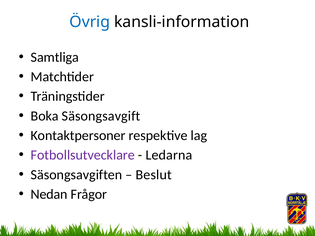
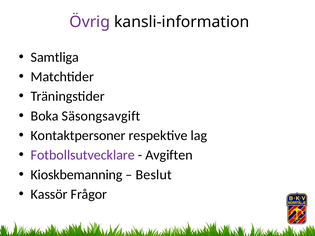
Övrig colour: blue -> purple
Ledarna: Ledarna -> Avgiften
Säsongsavgiften: Säsongsavgiften -> Kioskbemanning
Nedan: Nedan -> Kassör
